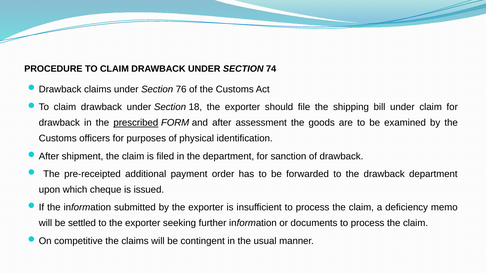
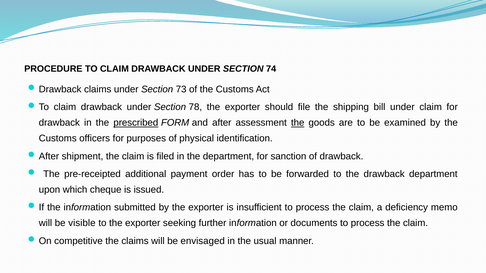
76: 76 -> 73
18: 18 -> 78
the at (298, 123) underline: none -> present
settled: settled -> visible
contingent: contingent -> envisaged
